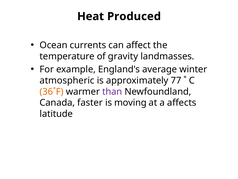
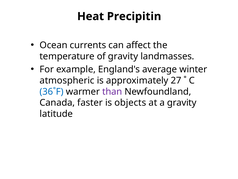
Produced: Produced -> Precipitin
77: 77 -> 27
36˚F colour: orange -> blue
moving: moving -> objects
a affects: affects -> gravity
